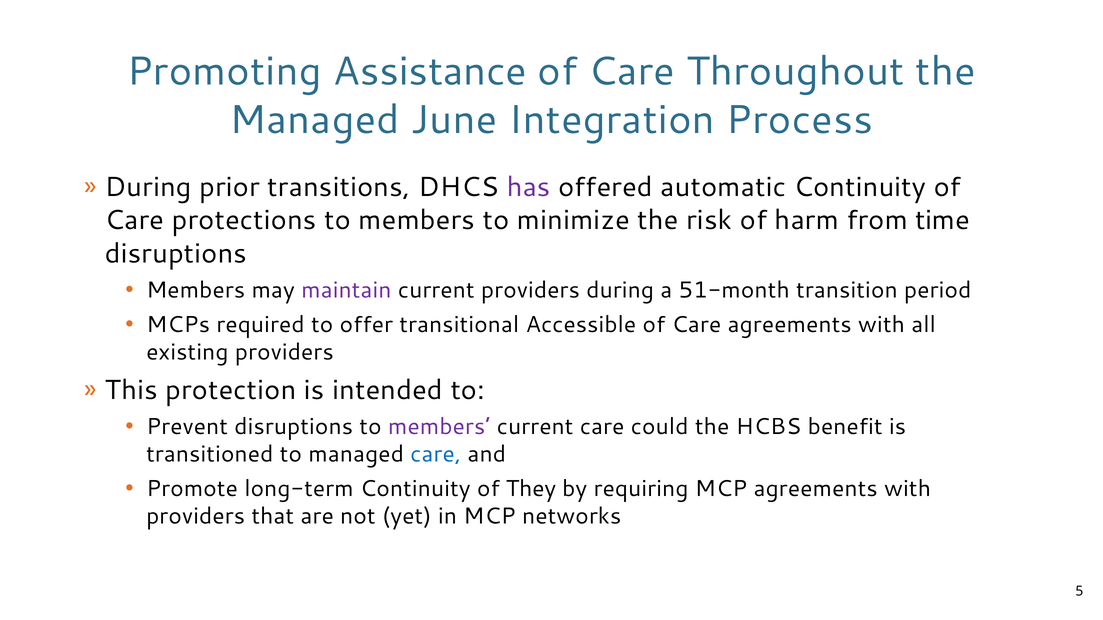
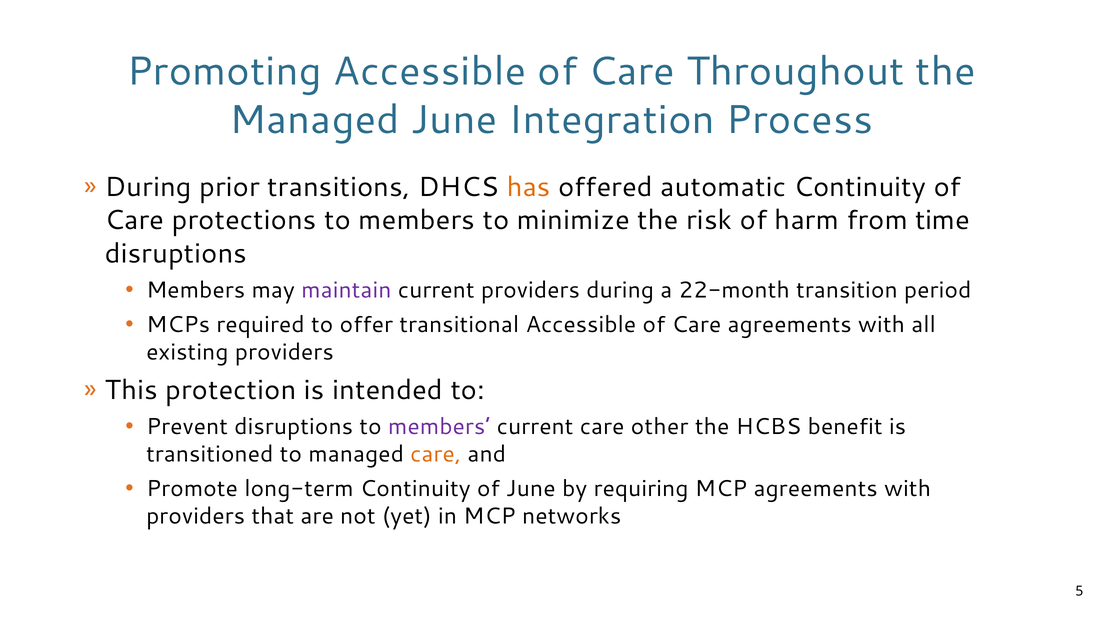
Promoting Assistance: Assistance -> Accessible
has colour: purple -> orange
51-month: 51-month -> 22-month
could: could -> other
care at (436, 455) colour: blue -> orange
of They: They -> June
